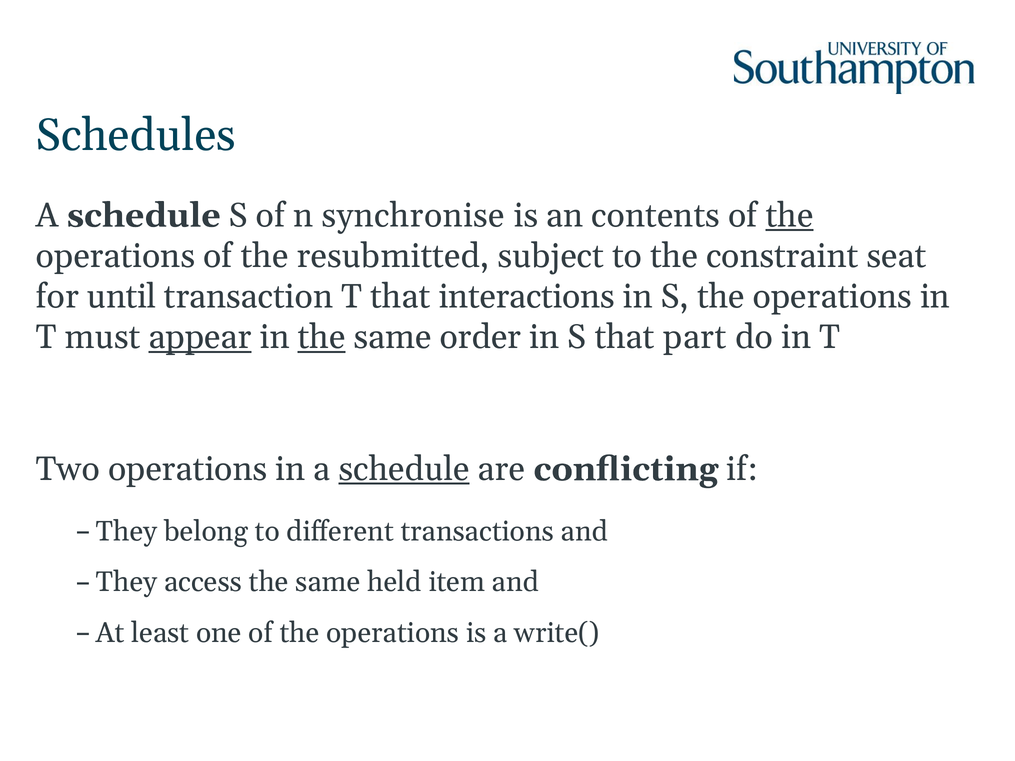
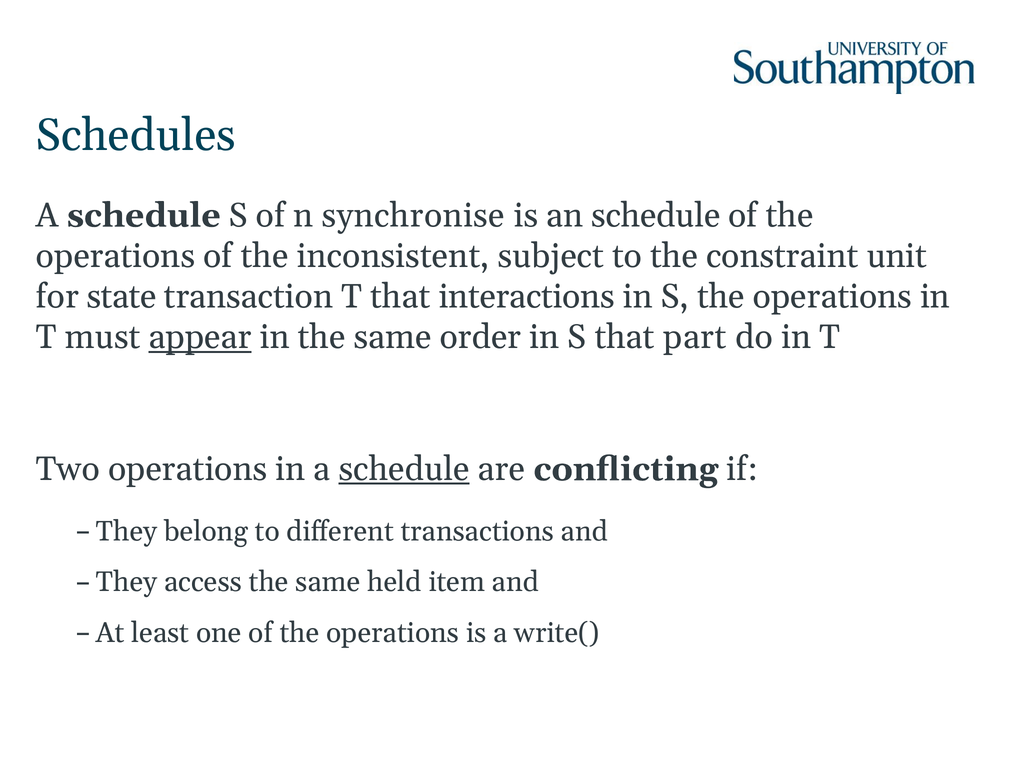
an contents: contents -> schedule
the at (790, 216) underline: present -> none
resubmitted: resubmitted -> inconsistent
seat: seat -> unit
until: until -> state
the at (322, 337) underline: present -> none
